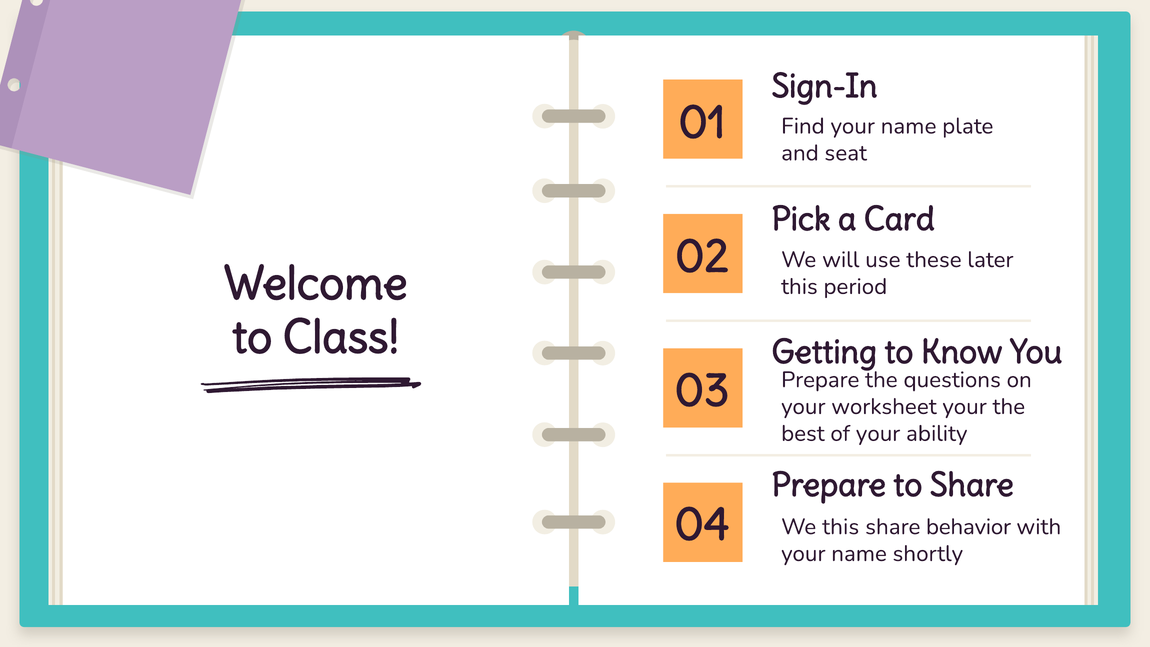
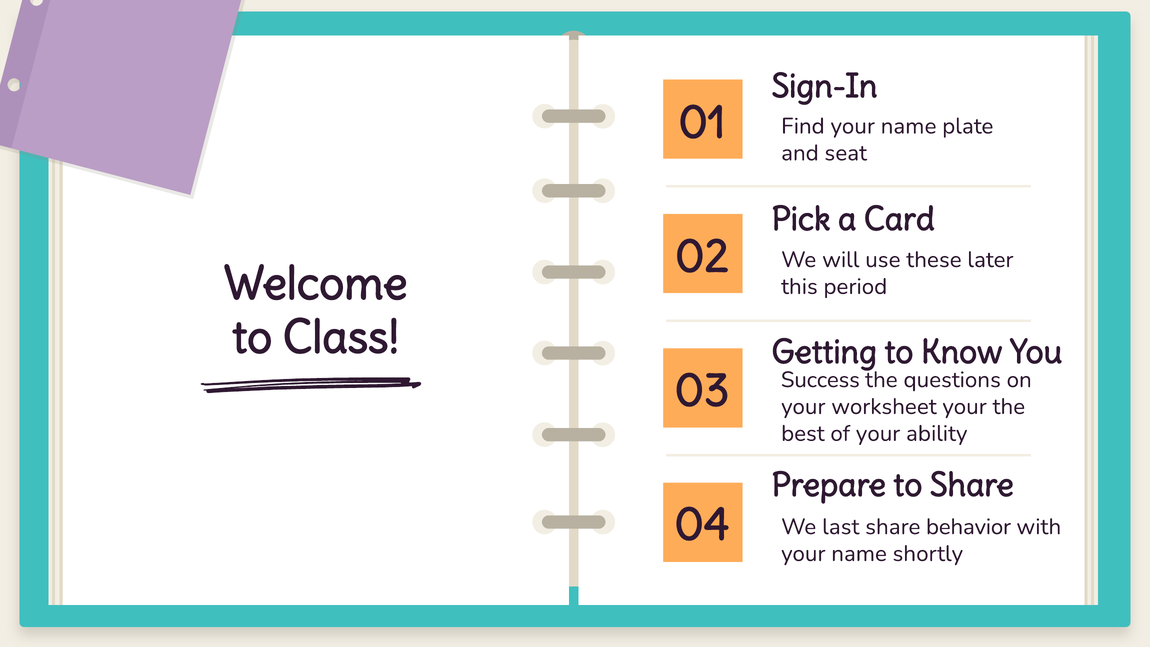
03 Prepare: Prepare -> Success
We this: this -> last
